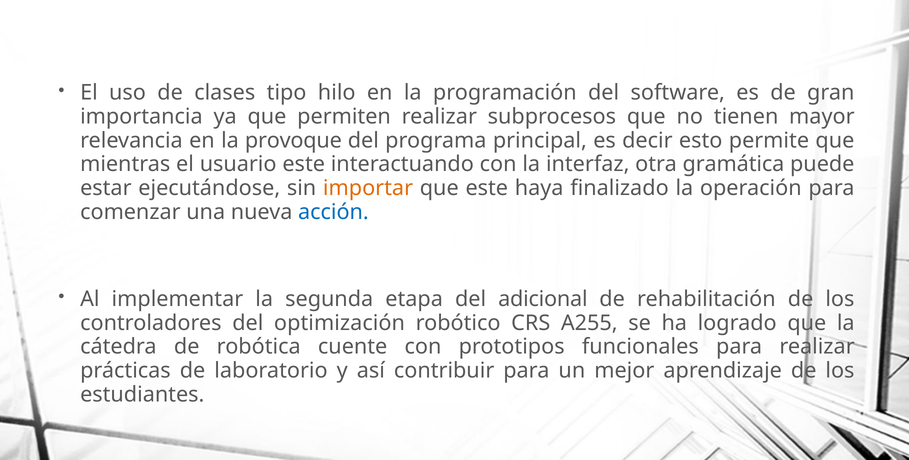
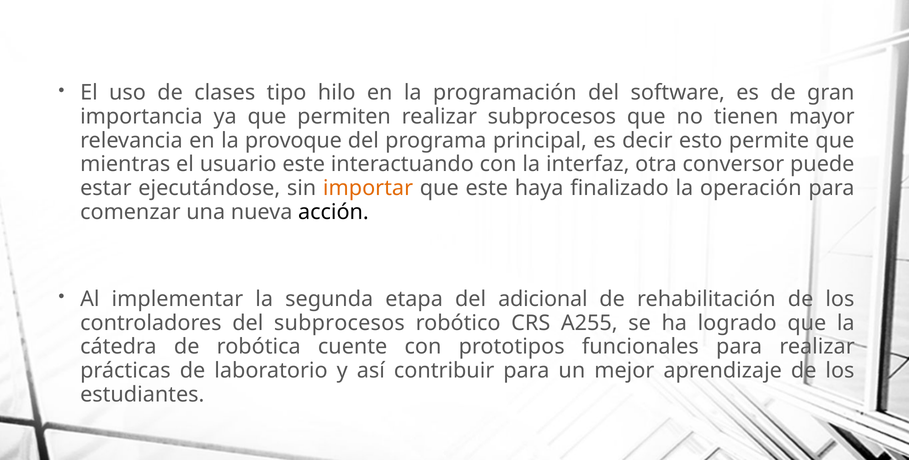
gramática: gramática -> conversor
acción colour: blue -> black
del optimización: optimización -> subprocesos
